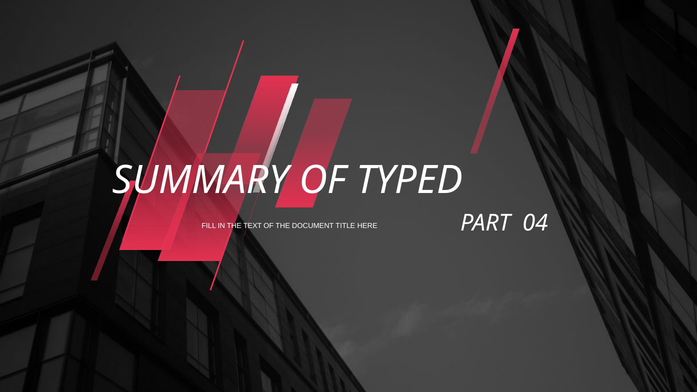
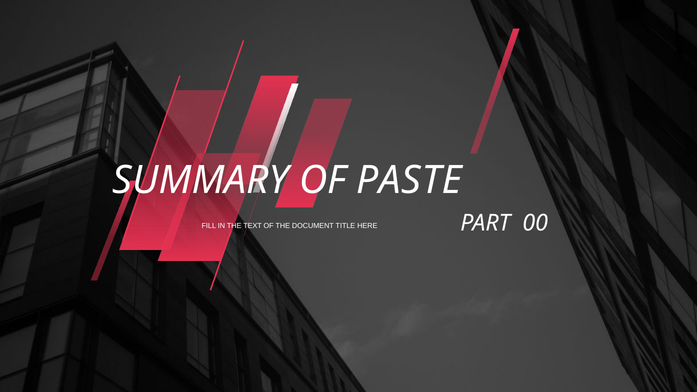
TYPED: TYPED -> PASTE
04: 04 -> 00
